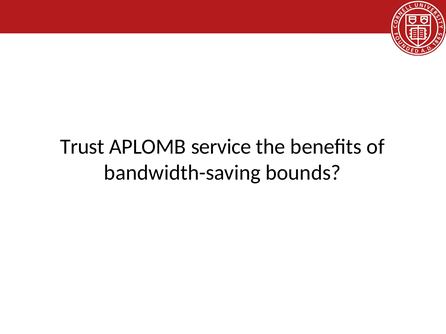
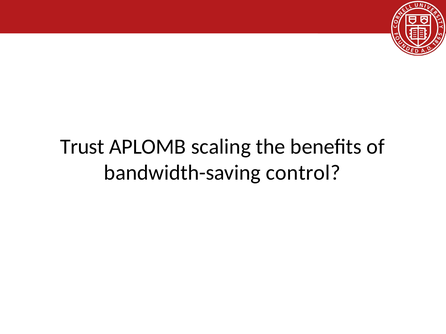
service: service -> scaling
bounds: bounds -> control
